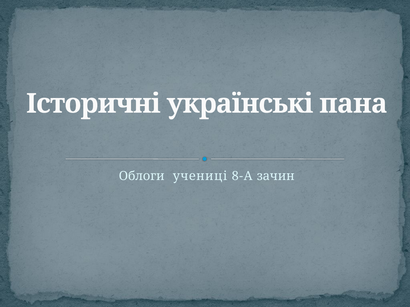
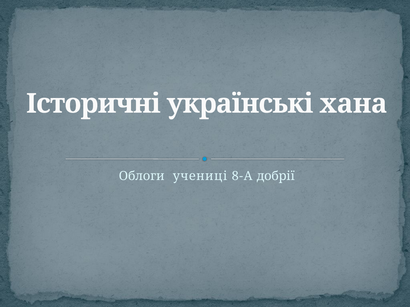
пана: пана -> хана
зачин: зачин -> добрії
